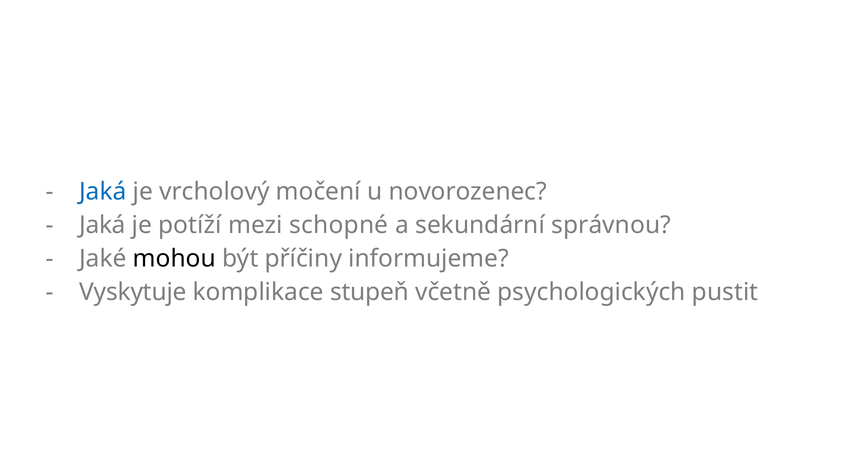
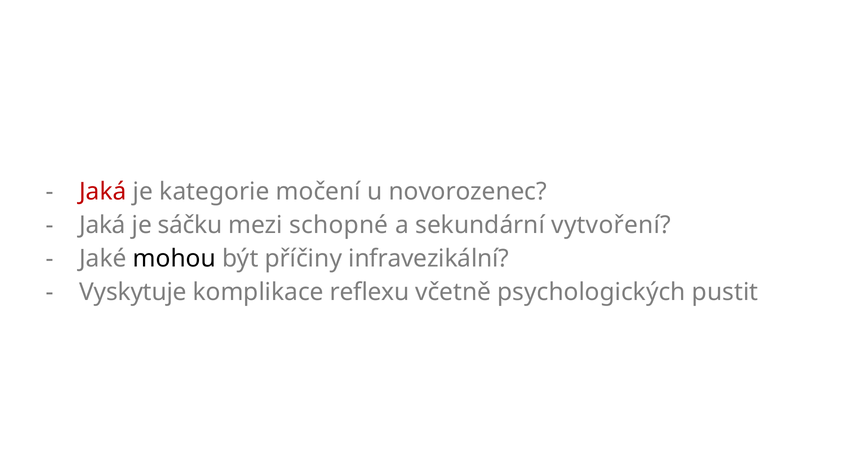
Jaká at (103, 192) colour: blue -> red
vrcholový: vrcholový -> kategorie
potíží: potíží -> sáčku
správnou: správnou -> vytvoření
informujeme: informujeme -> infravezikální
stupeň: stupeň -> reflexu
